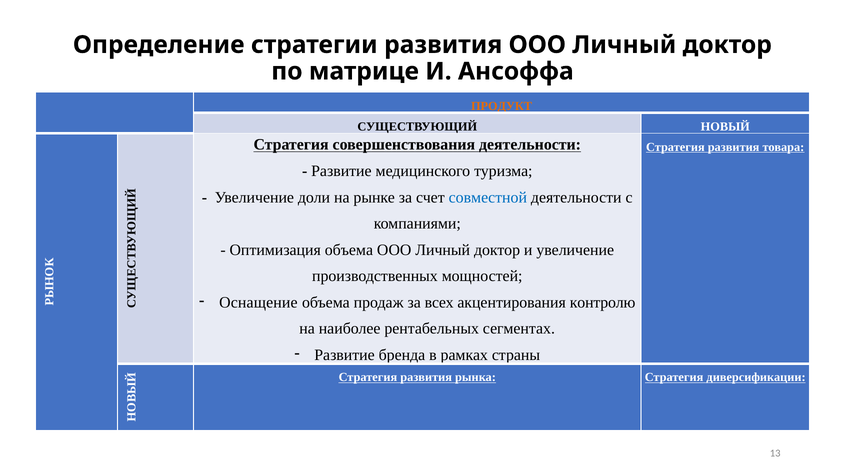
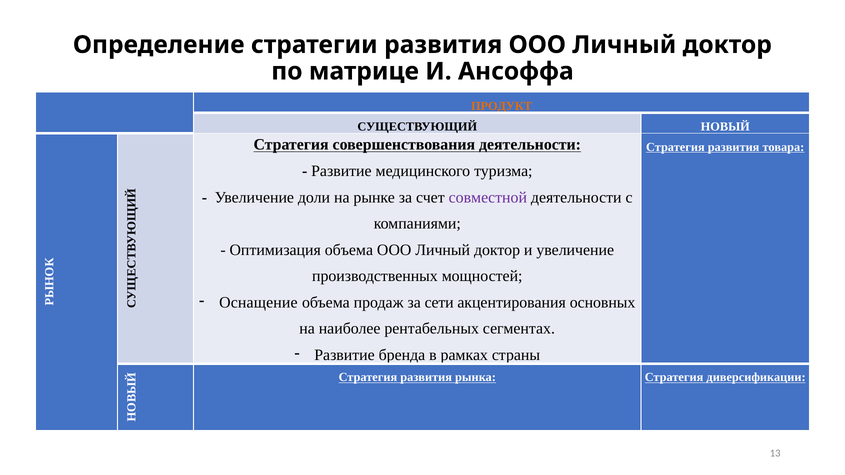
совместной colour: blue -> purple
всех: всех -> сети
контролю: контролю -> основных
